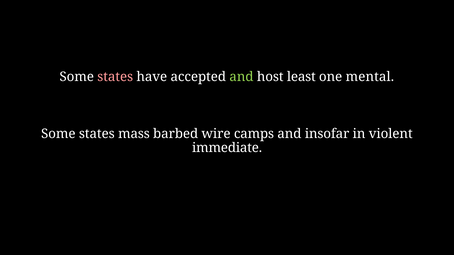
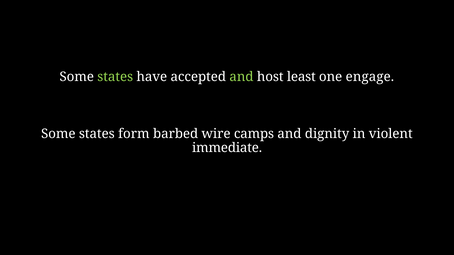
states at (115, 77) colour: pink -> light green
mental: mental -> engage
mass: mass -> form
insofar: insofar -> dignity
